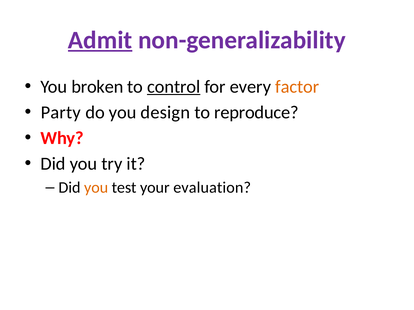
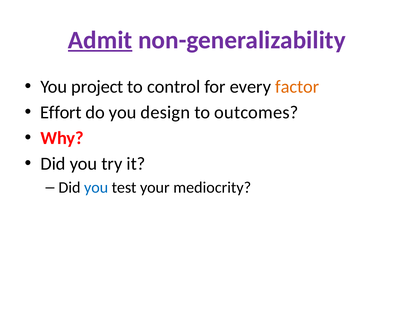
broken: broken -> project
control underline: present -> none
Party: Party -> Effort
reproduce: reproduce -> outcomes
you at (96, 188) colour: orange -> blue
evaluation: evaluation -> mediocrity
